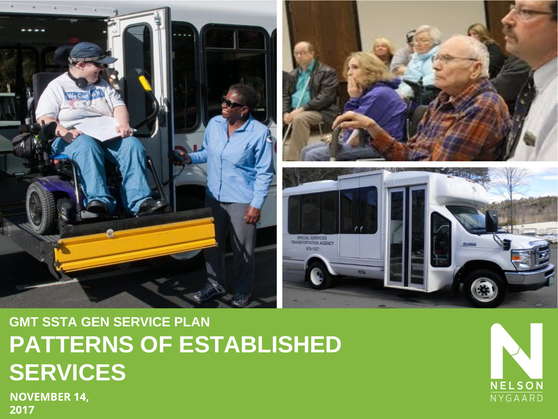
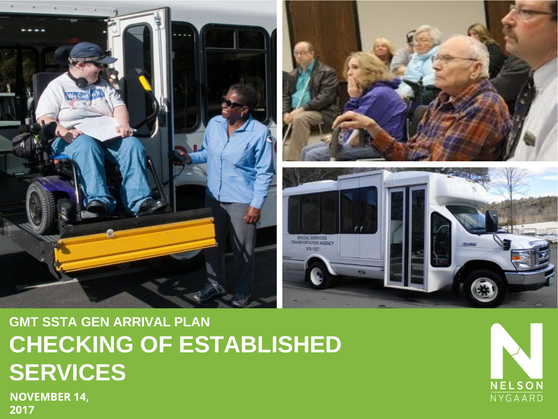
SERVICE: SERVICE -> ARRIVAL
PATTERNS: PATTERNS -> CHECKING
